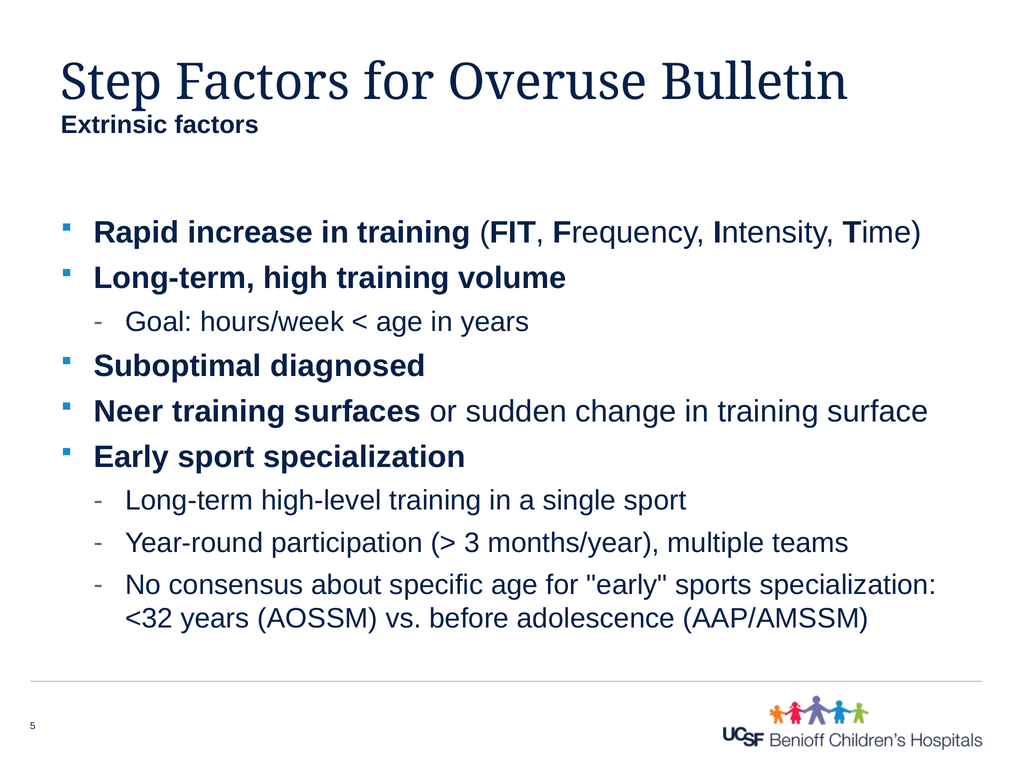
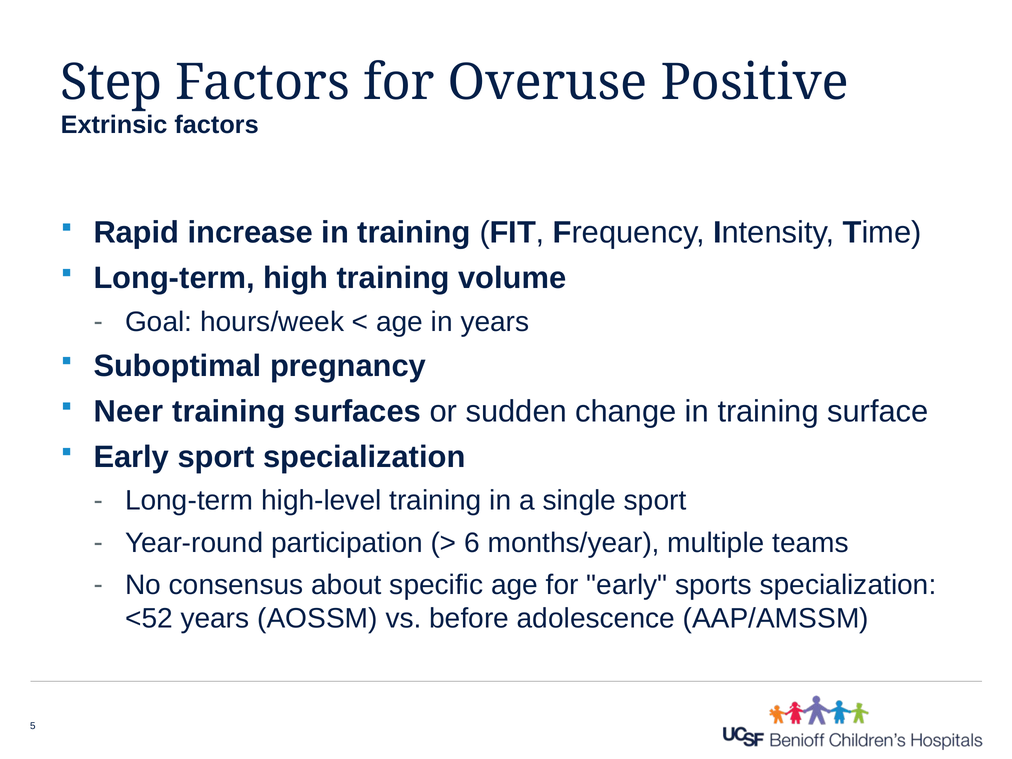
Bulletin: Bulletin -> Positive
diagnosed: diagnosed -> pregnancy
3: 3 -> 6
<32: <32 -> <52
